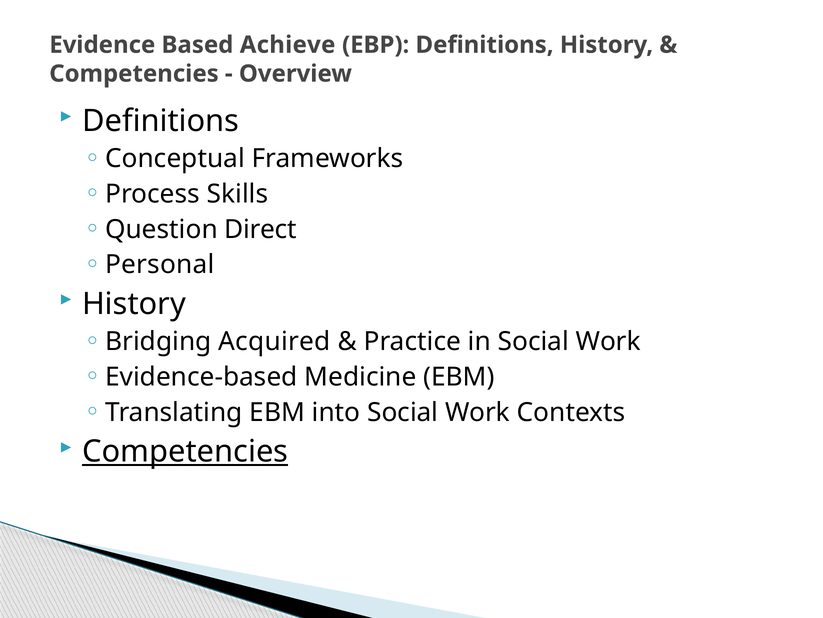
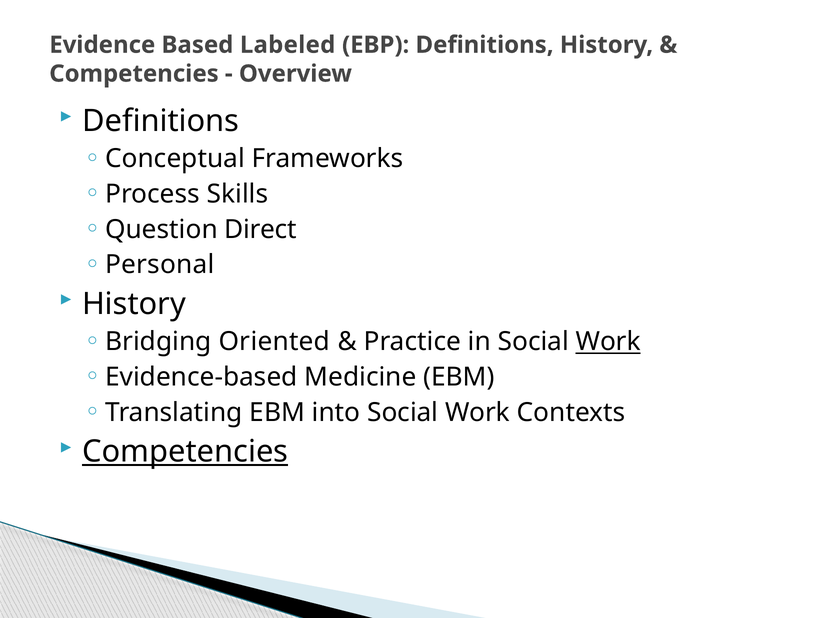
Achieve: Achieve -> Labeled
Acquired: Acquired -> Oriented
Work at (608, 341) underline: none -> present
